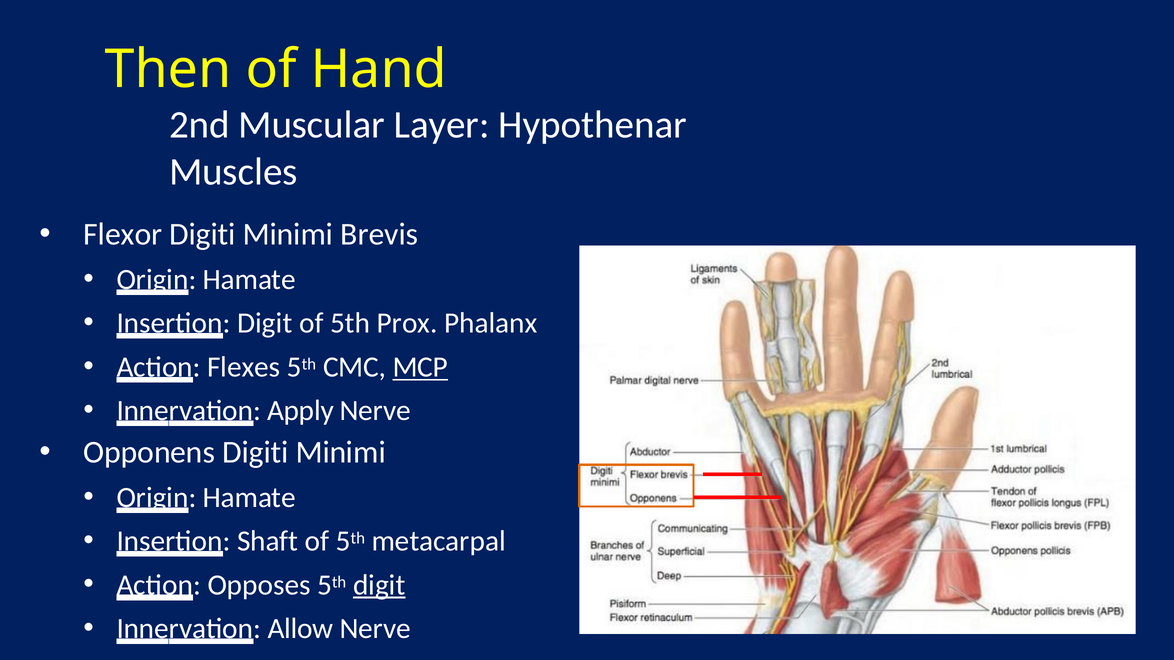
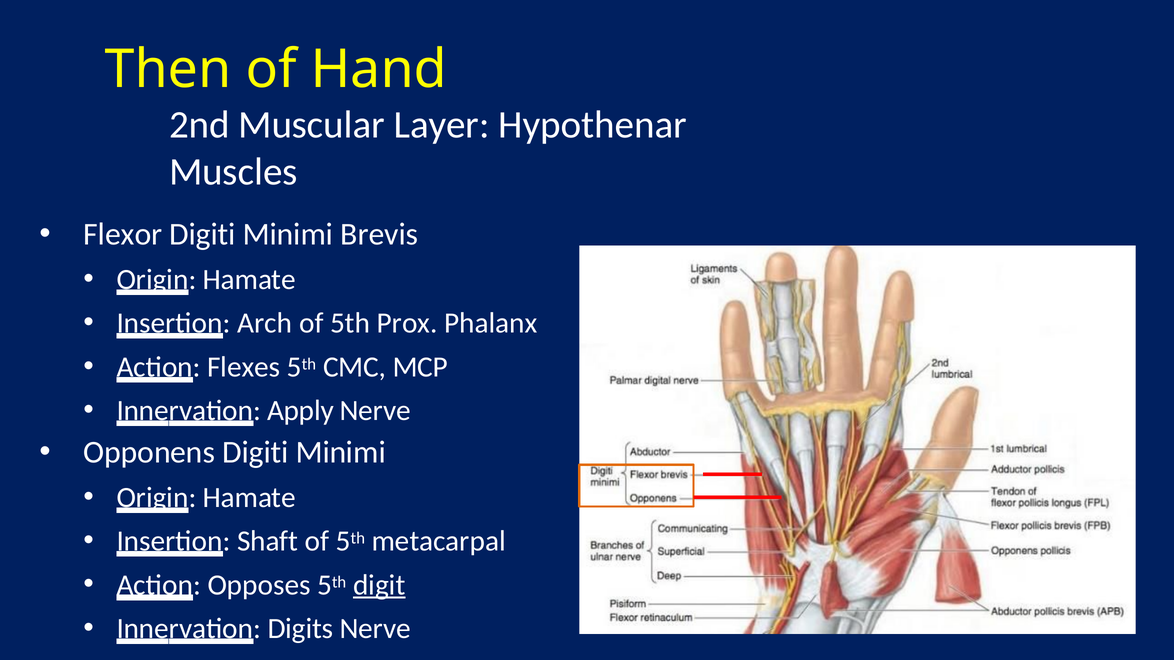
Insertion Digit: Digit -> Arch
MCP underline: present -> none
Allow: Allow -> Digits
